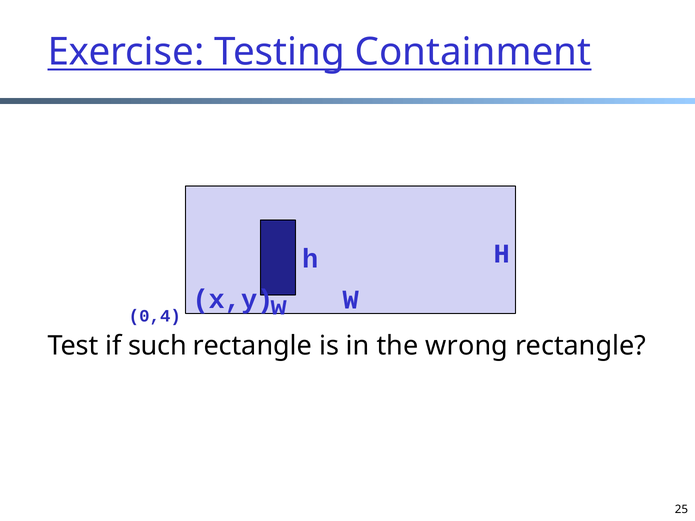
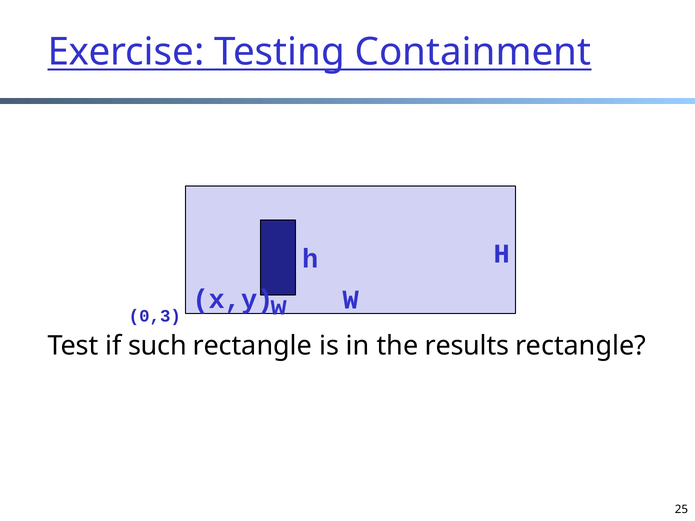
0,4: 0,4 -> 0,3
wrong: wrong -> results
